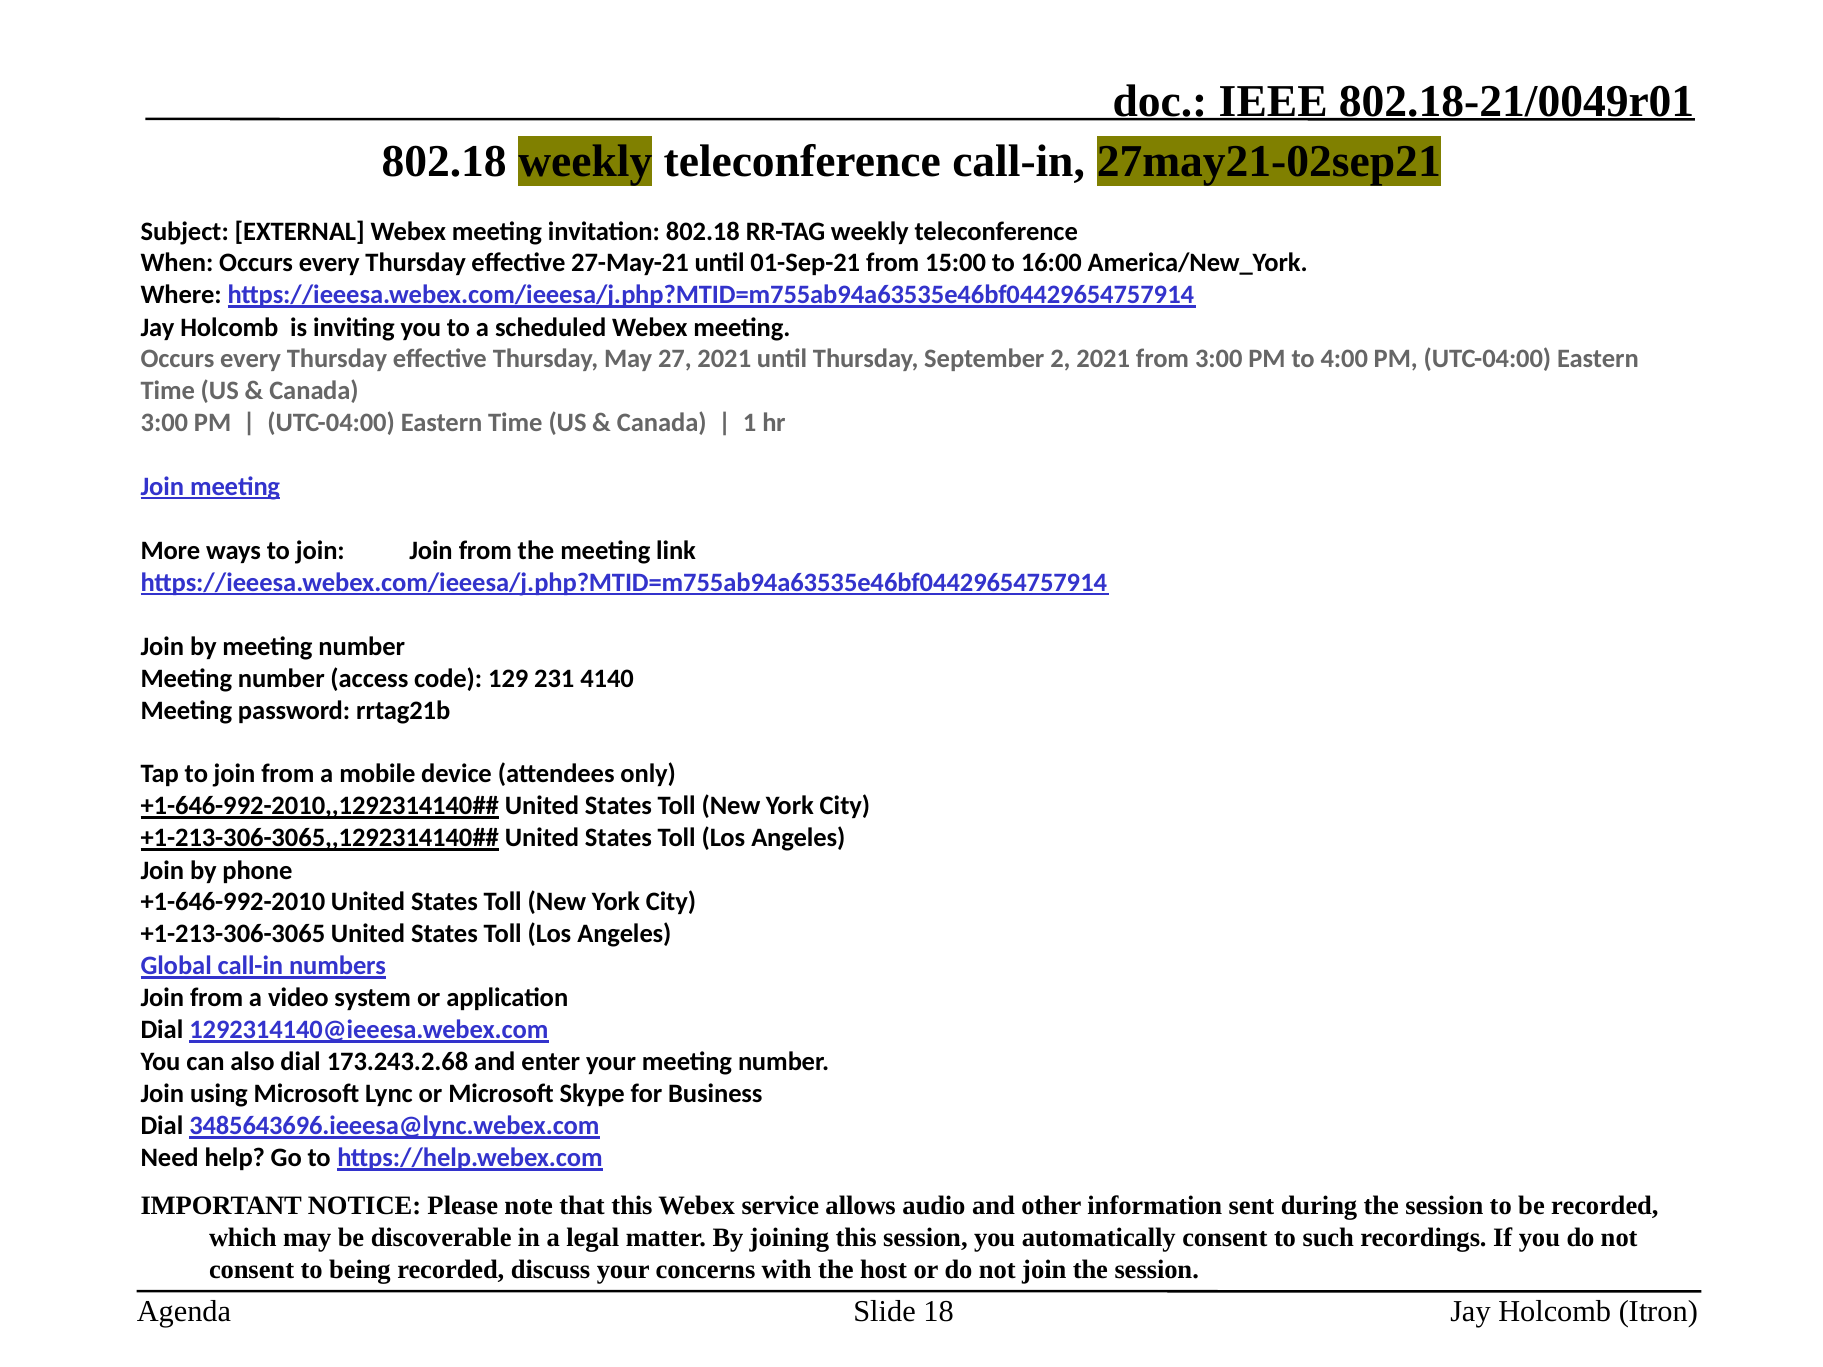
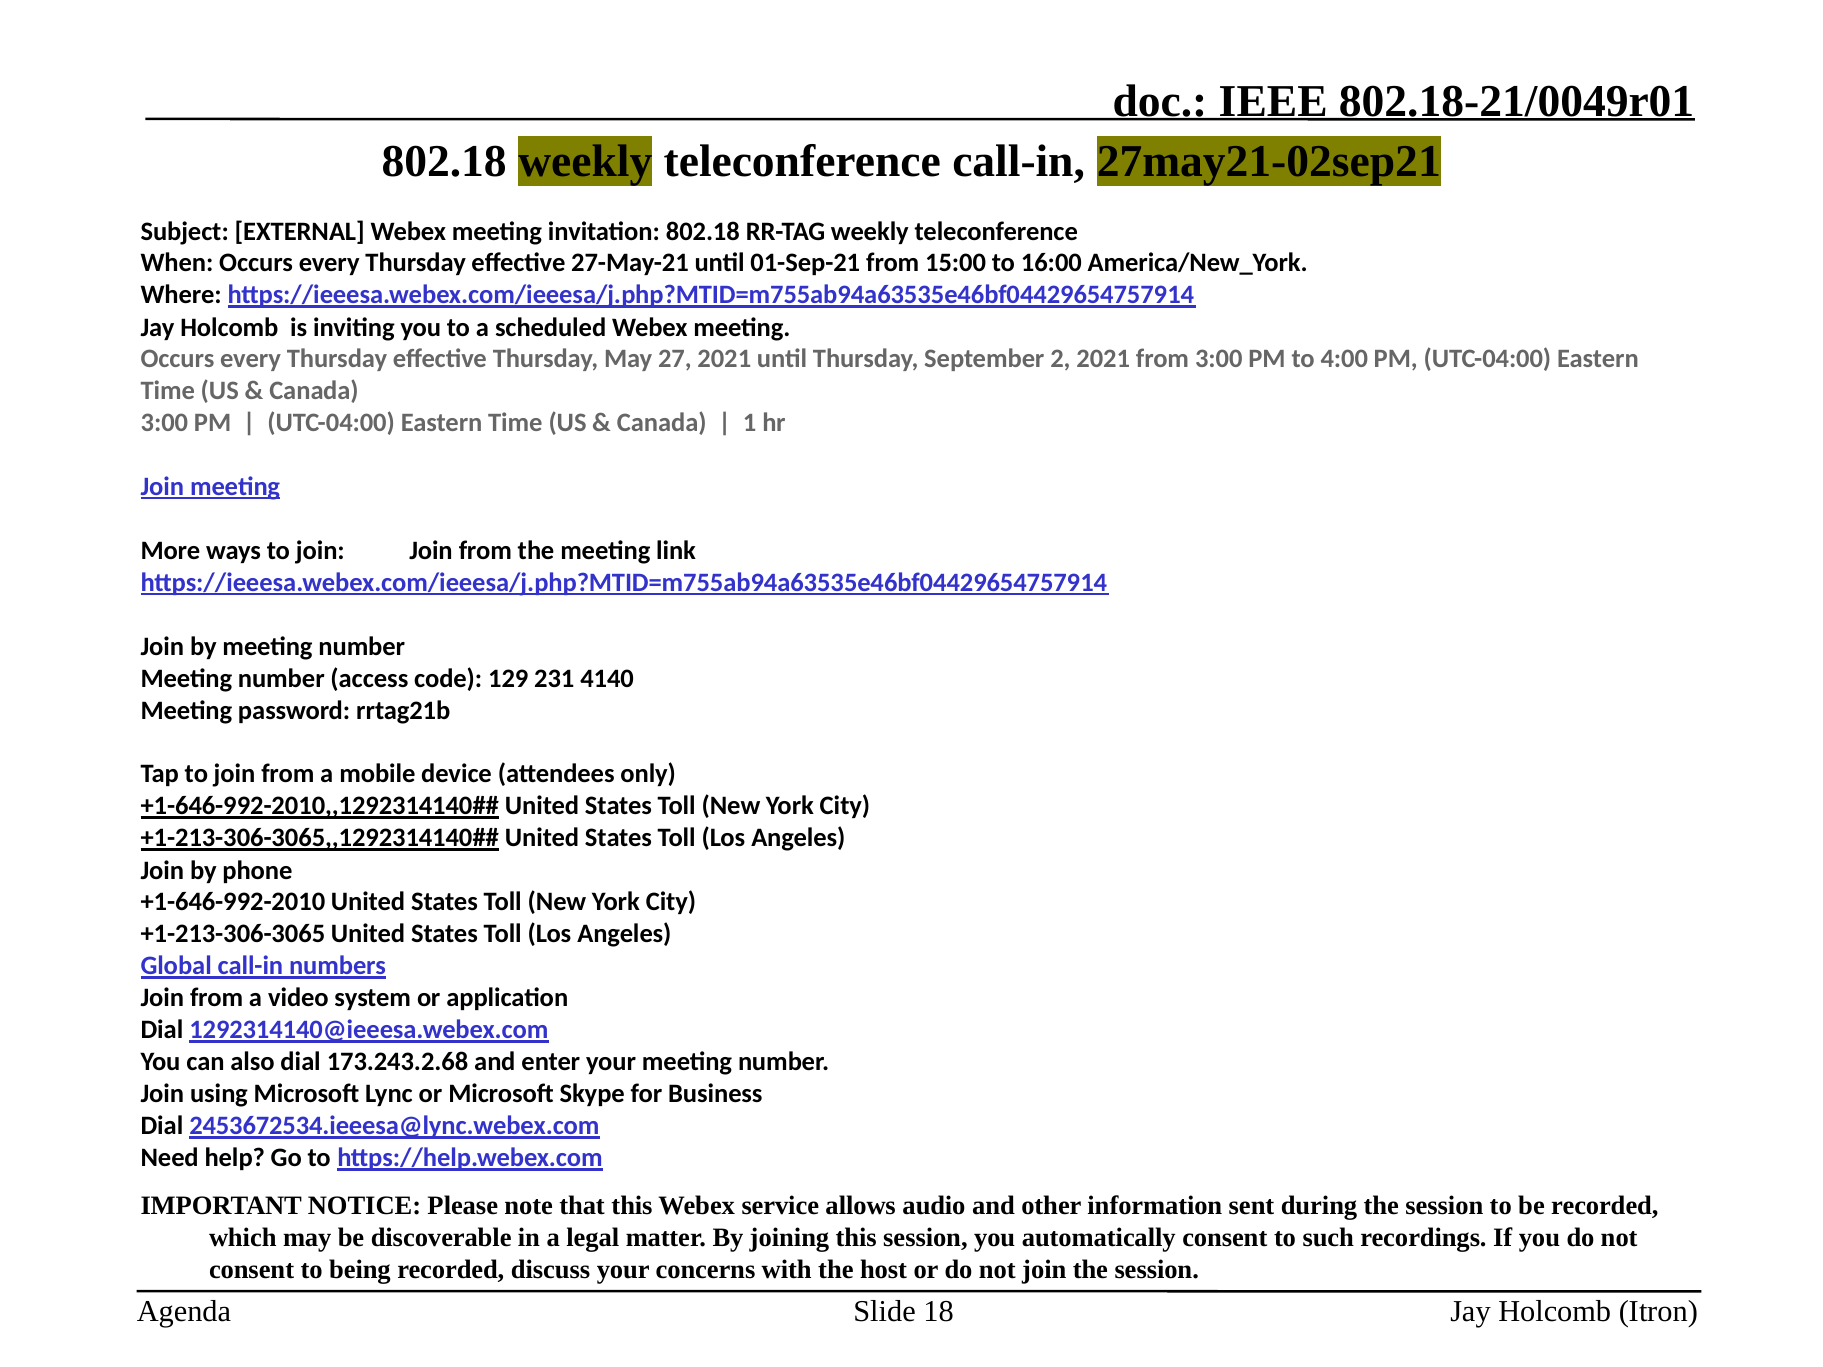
3485643696.ieeesa@lync.webex.com: 3485643696.ieeesa@lync.webex.com -> 2453672534.ieeesa@lync.webex.com
